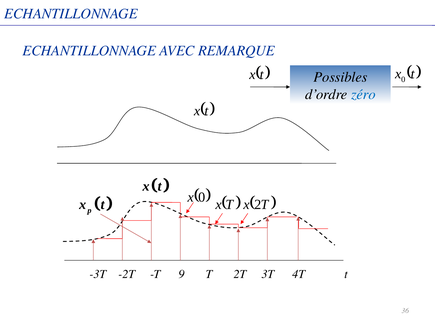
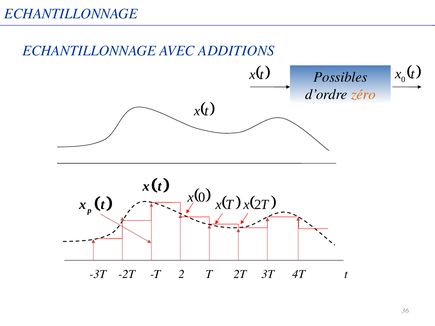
REMARQUE: REMARQUE -> ADDITIONS
zéro colour: blue -> orange
T 9: 9 -> 2
